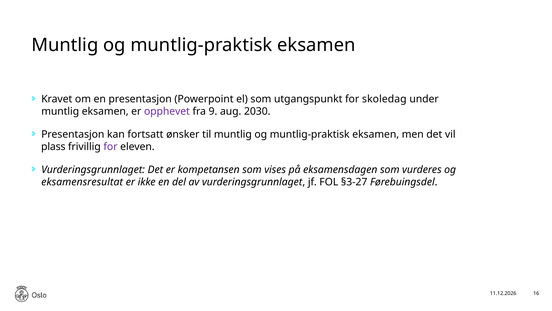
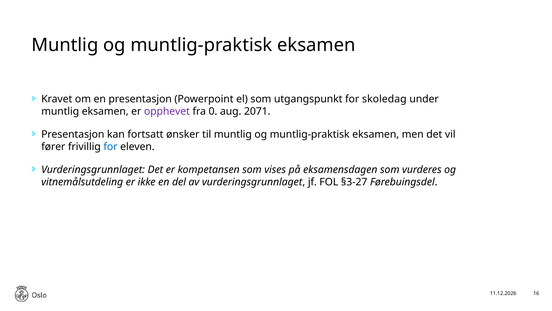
9: 9 -> 0
2030: 2030 -> 2071
plass: plass -> fører
for at (110, 147) colour: purple -> blue
eksamensresultat: eksamensresultat -> vitnemålsutdeling
